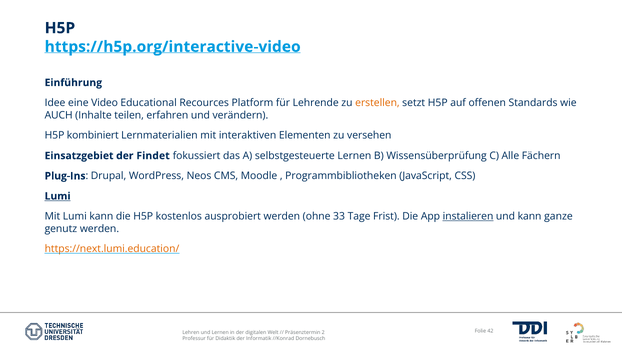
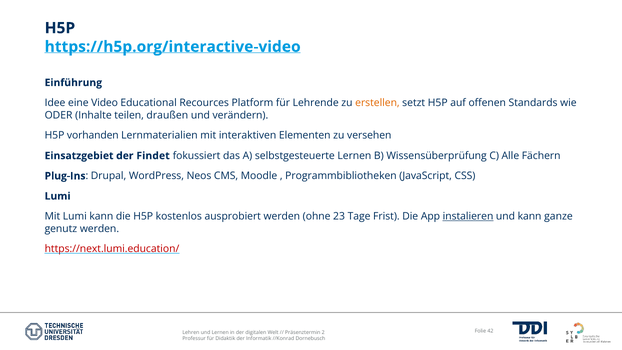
AUCH: AUCH -> ODER
erfahren: erfahren -> draußen
kombiniert: kombiniert -> vorhanden
Lumi at (58, 196) underline: present -> none
33: 33 -> 23
https://next.lumi.education/ colour: orange -> red
